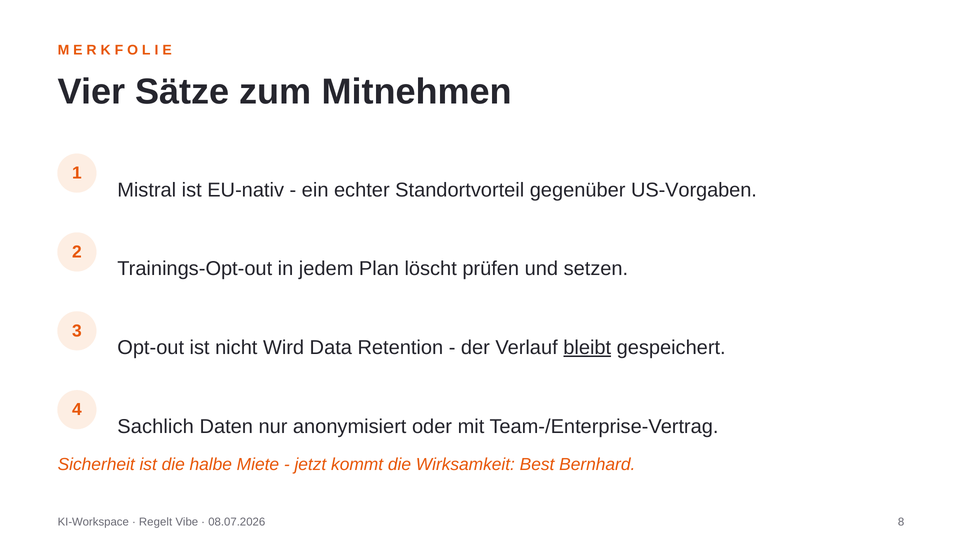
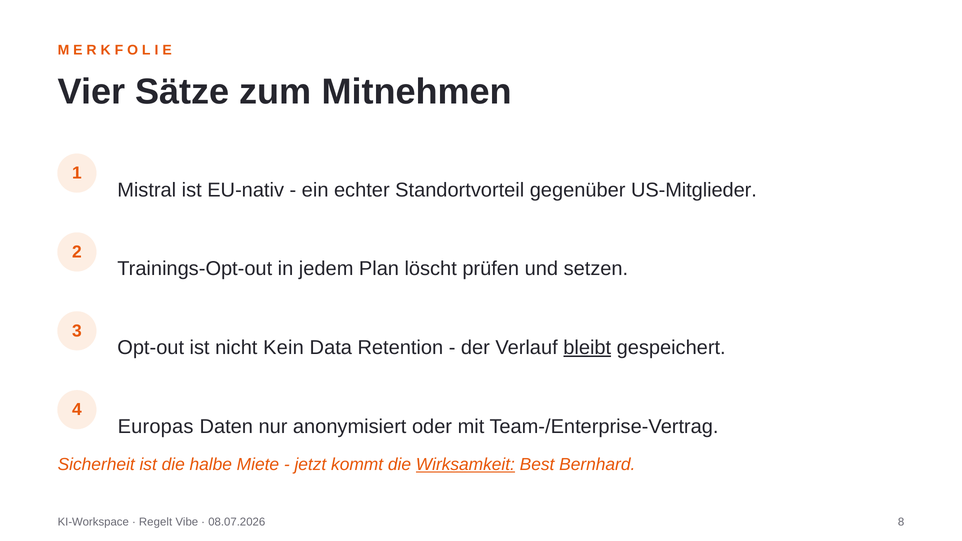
US-Vorgaben: US-Vorgaben -> US-Mitglieder
Wird: Wird -> Kein
Sachlich: Sachlich -> Europas
Wirksamkeit underline: none -> present
